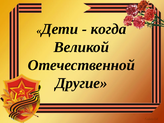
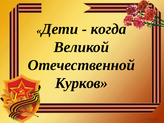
Другие: Другие -> Курков
